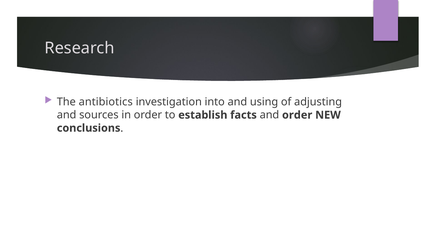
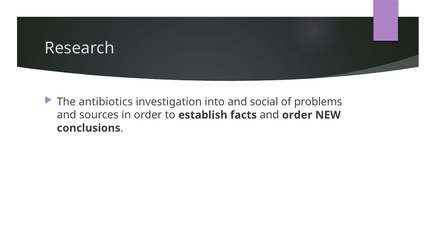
using: using -> social
adjusting: adjusting -> problems
